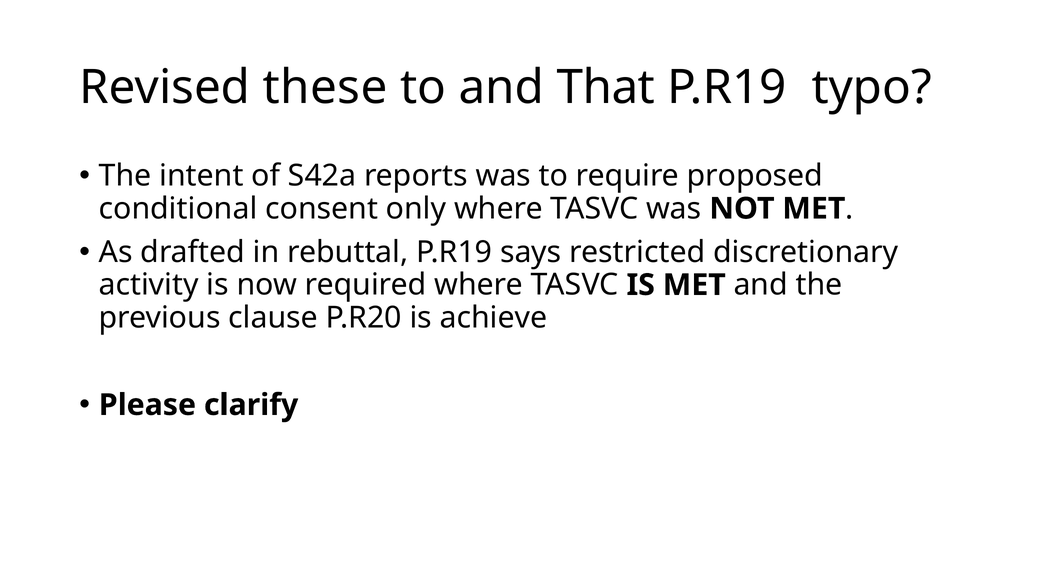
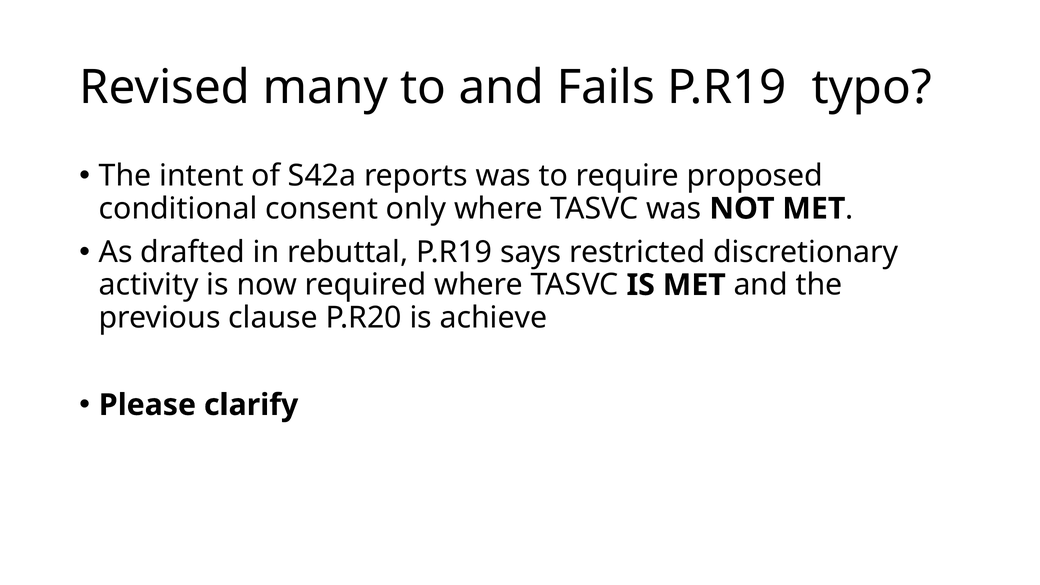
these: these -> many
That: That -> Fails
